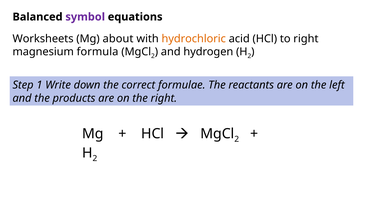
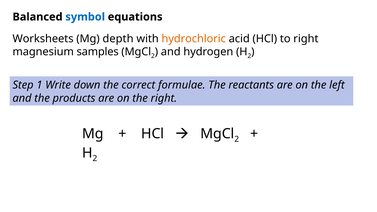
symbol colour: purple -> blue
about: about -> depth
formula: formula -> samples
